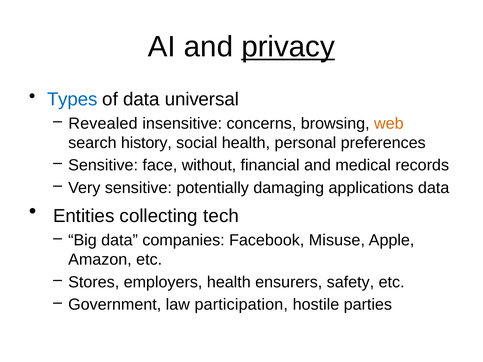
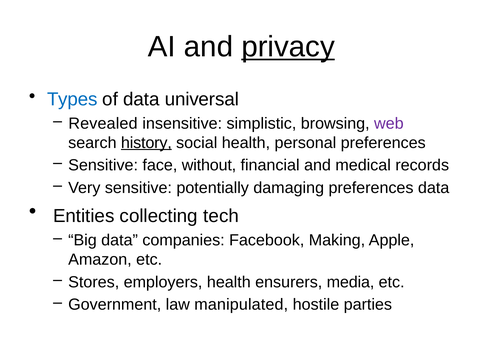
concerns: concerns -> simplistic
web colour: orange -> purple
history underline: none -> present
damaging applications: applications -> preferences
Misuse: Misuse -> Making
safety: safety -> media
participation: participation -> manipulated
